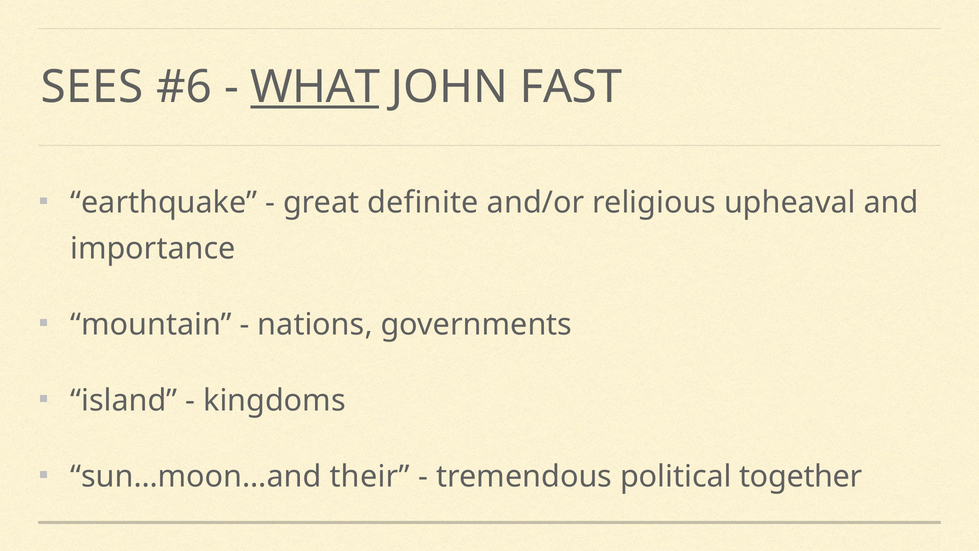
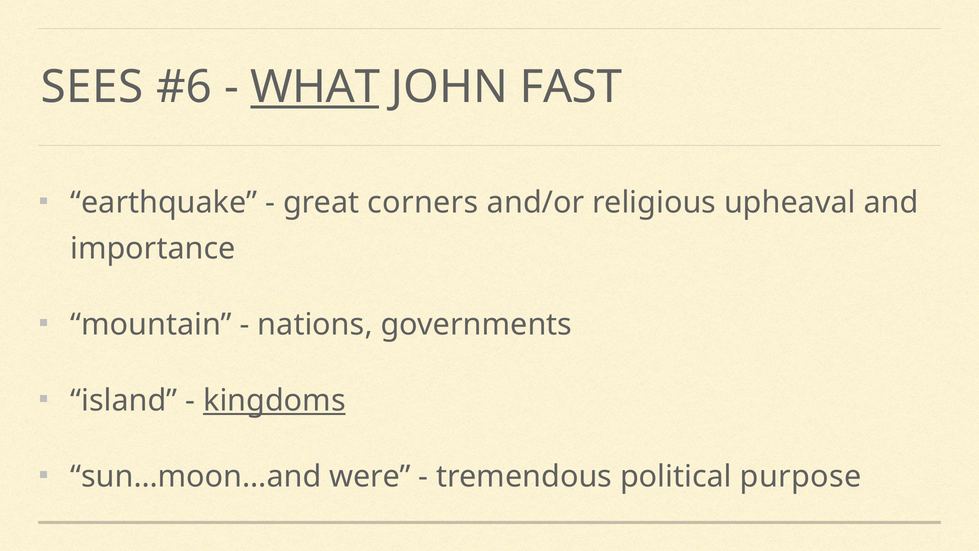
definite: definite -> corners
kingdoms underline: none -> present
their: their -> were
together: together -> purpose
